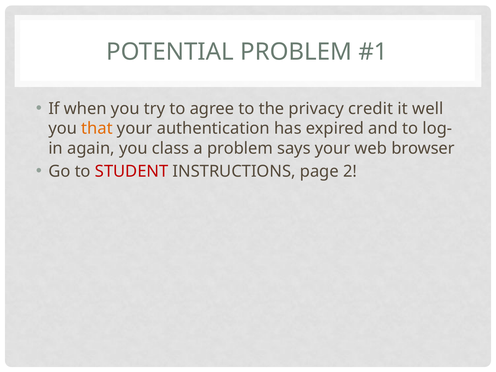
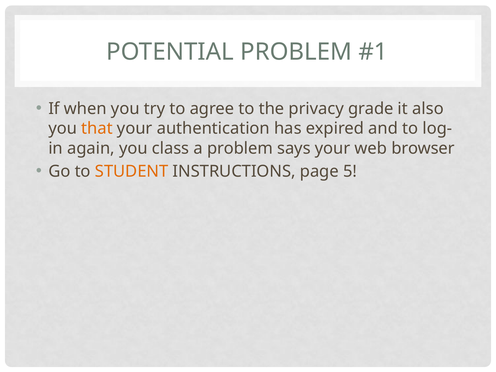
credit: credit -> grade
well: well -> also
STUDENT colour: red -> orange
2: 2 -> 5
